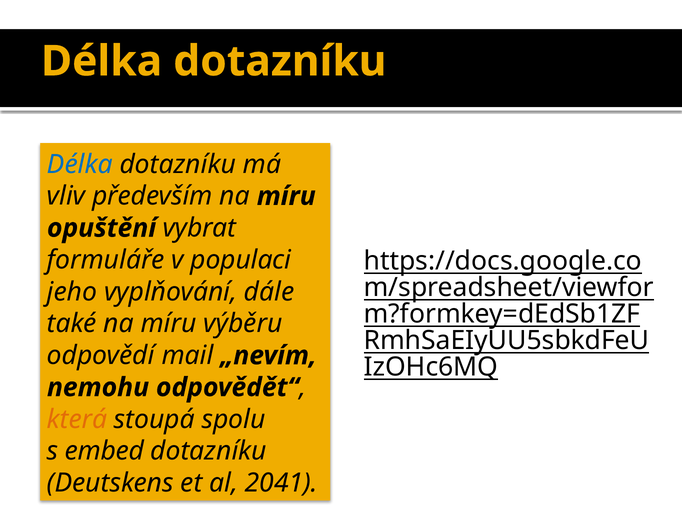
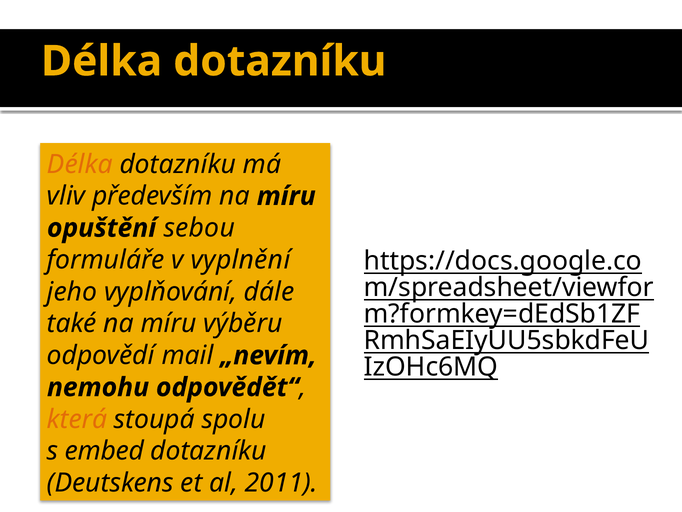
Délka at (80, 164) colour: blue -> orange
vybrat: vybrat -> sebou
populaci: populaci -> vyplnění
2041: 2041 -> 2011
